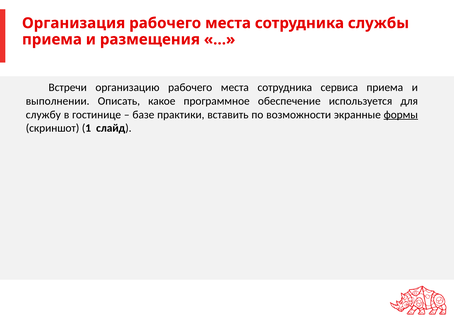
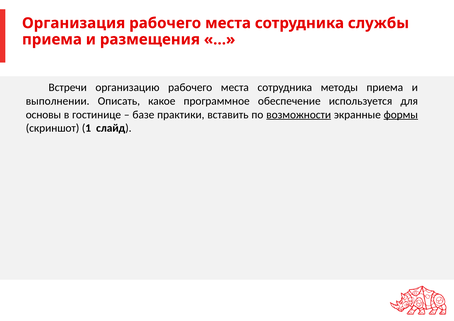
сервиса: сервиса -> методы
службу: службу -> основы
возможности underline: none -> present
